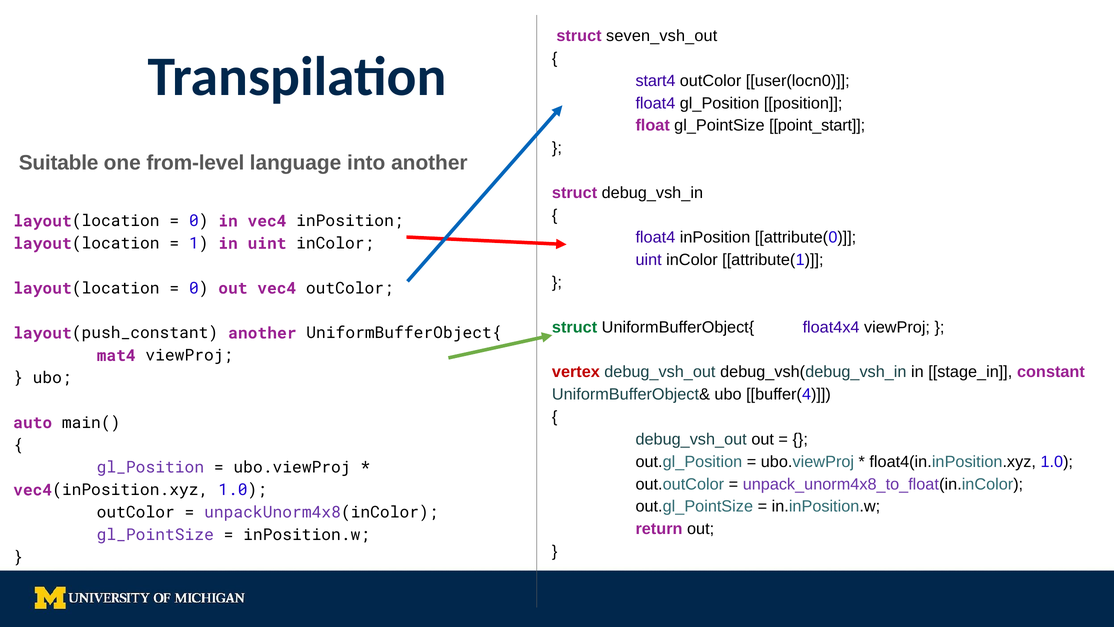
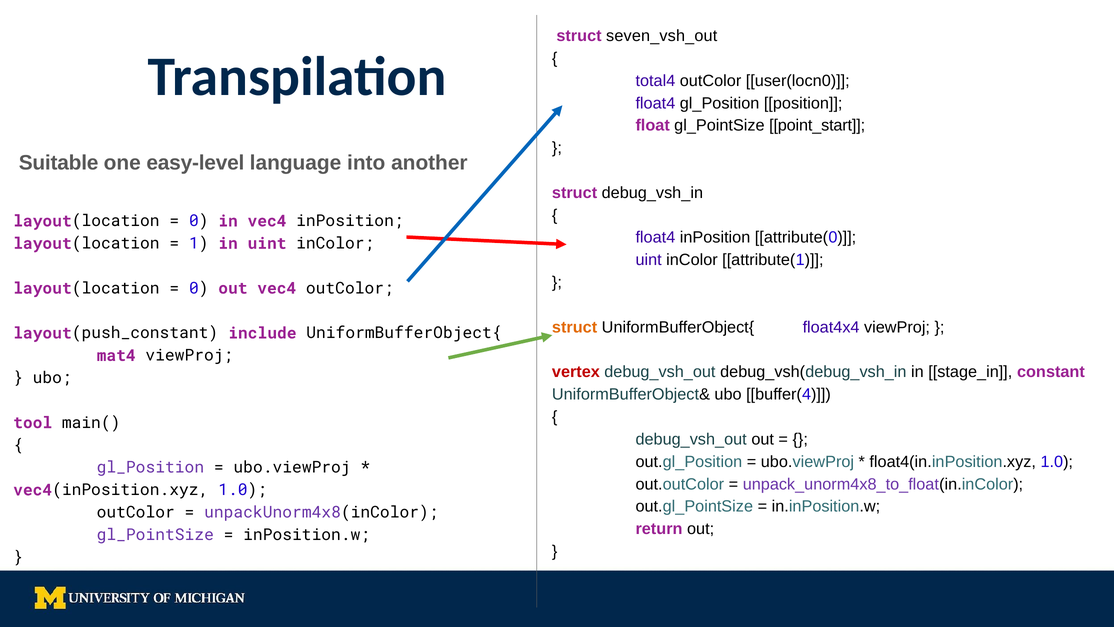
start4: start4 -> total4
from-level: from-level -> easy-level
struct at (575, 327) colour: green -> orange
layout(push_constant another: another -> include
auto: auto -> tool
